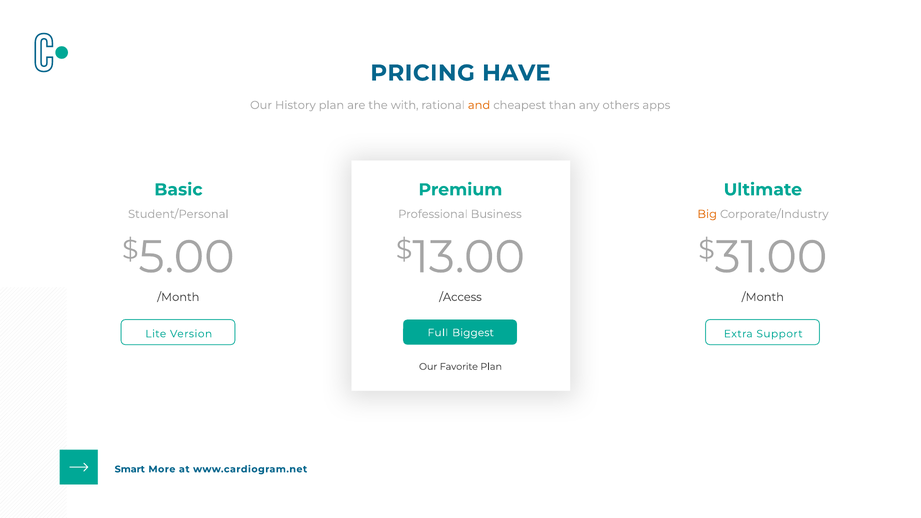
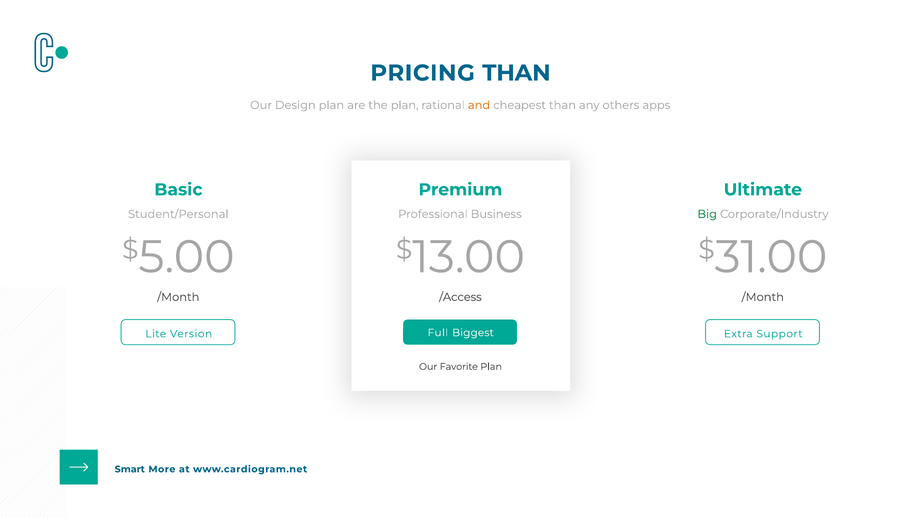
PRICING HAVE: HAVE -> THAN
History: History -> Design
the with: with -> plan
Big colour: orange -> green
